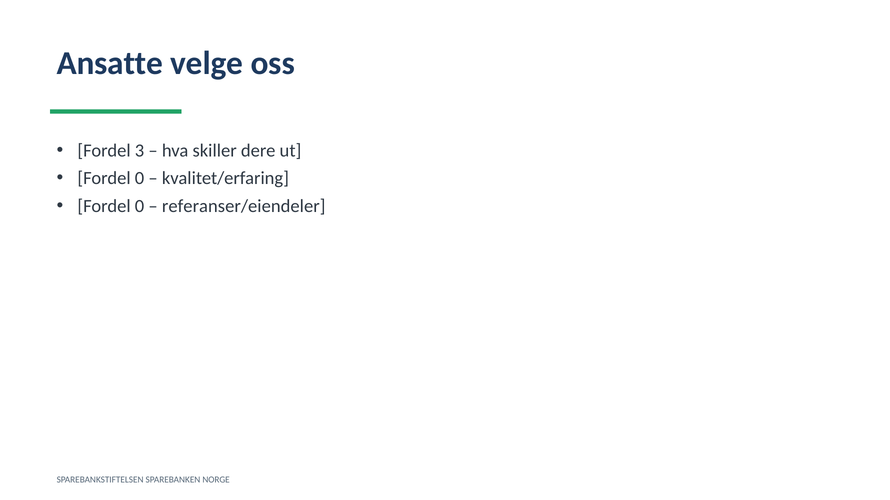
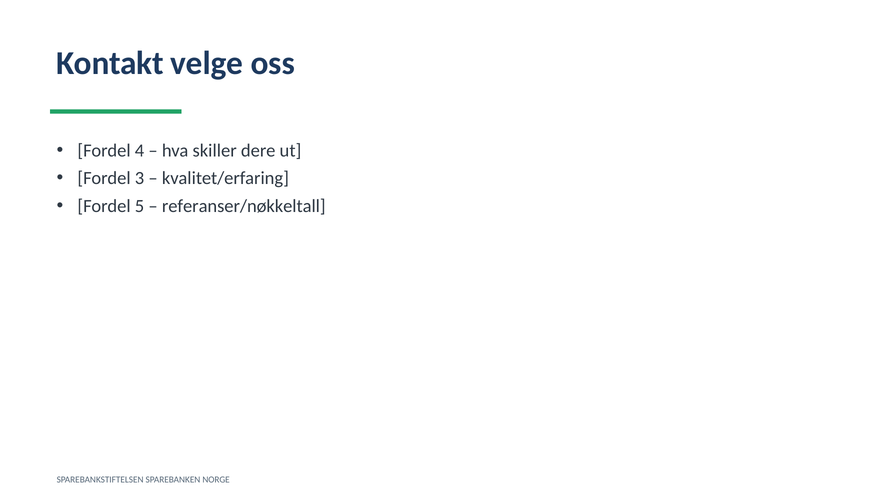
Ansatte: Ansatte -> Kontakt
3: 3 -> 4
0 at (140, 179): 0 -> 3
0 at (140, 206): 0 -> 5
referanser/eiendeler: referanser/eiendeler -> referanser/nøkkeltall
